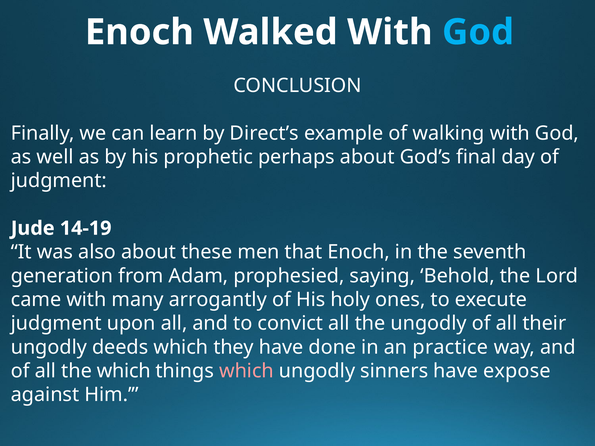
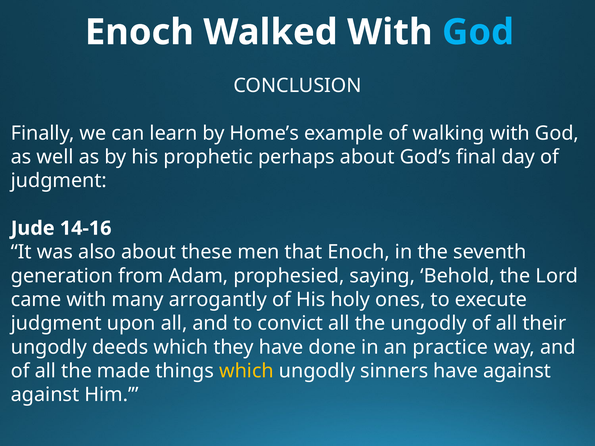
Direct’s: Direct’s -> Home’s
14-19: 14-19 -> 14-16
the which: which -> made
which at (246, 371) colour: pink -> yellow
have expose: expose -> against
